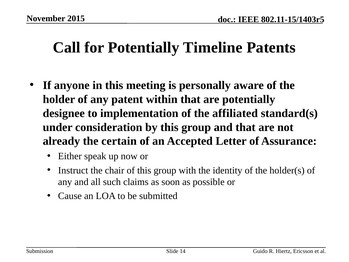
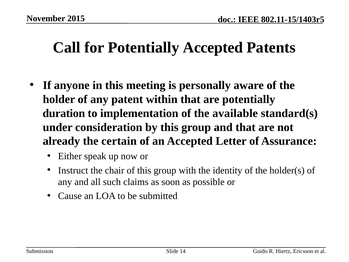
Potentially Timeline: Timeline -> Accepted
designee: designee -> duration
affiliated: affiliated -> available
